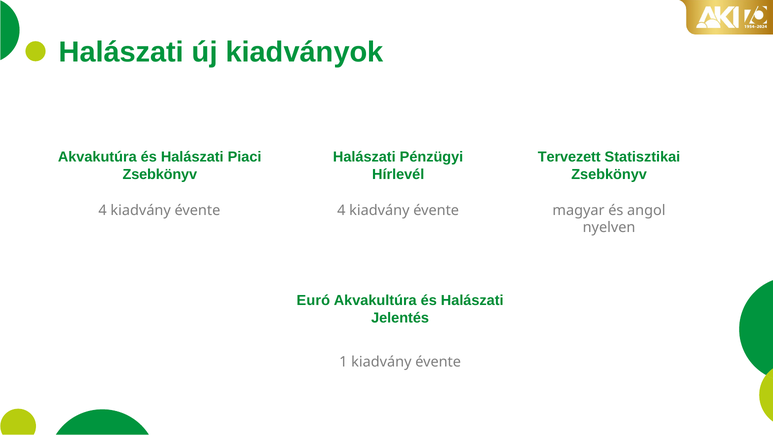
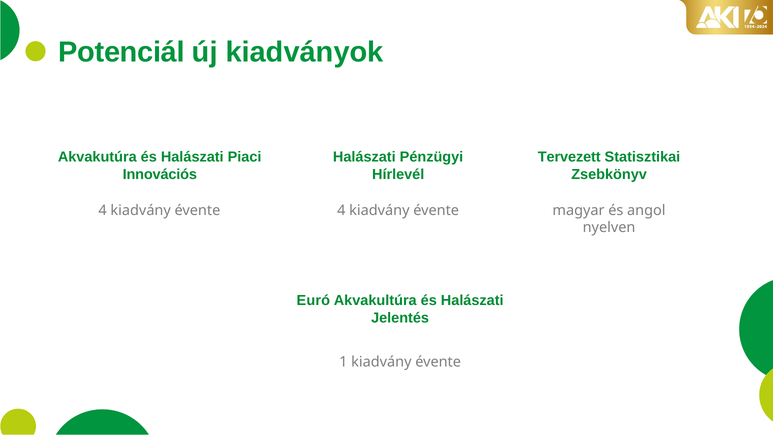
Halászati at (121, 52): Halászati -> Potenciál
Zsebkönyv at (160, 174): Zsebkönyv -> Innovációs
